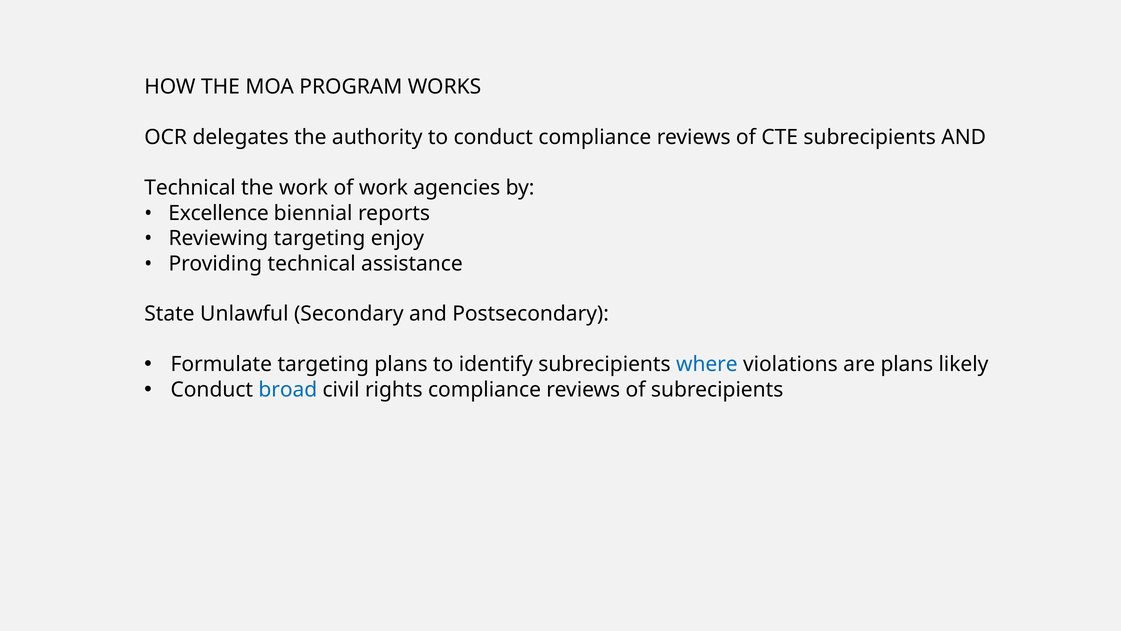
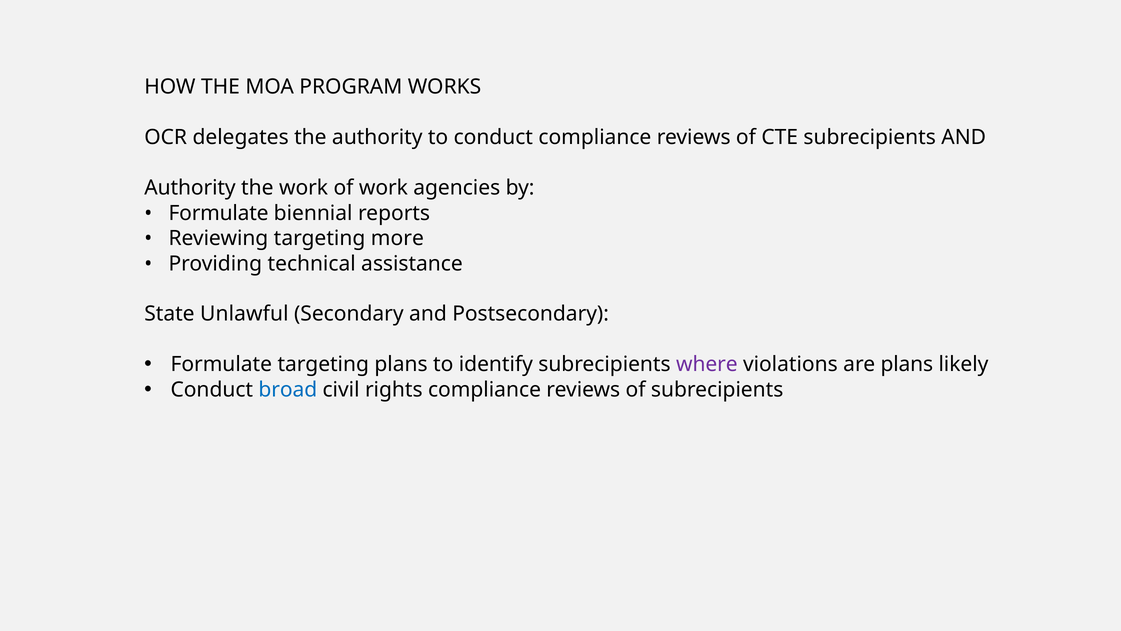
Technical at (190, 188): Technical -> Authority
Excellence at (219, 213): Excellence -> Formulate
enjoy: enjoy -> more
where colour: blue -> purple
